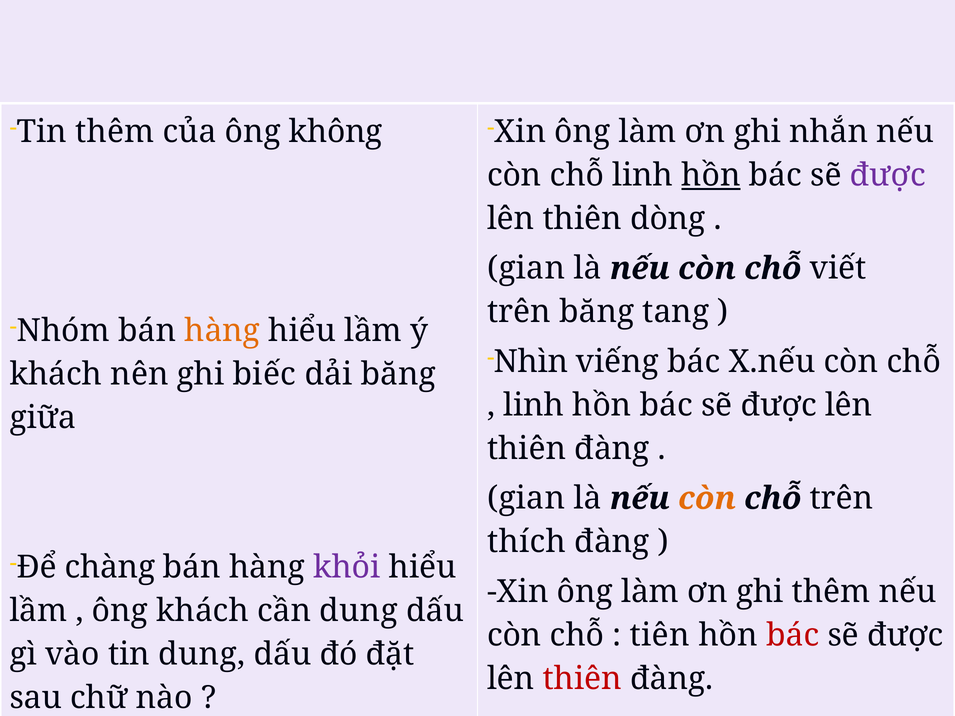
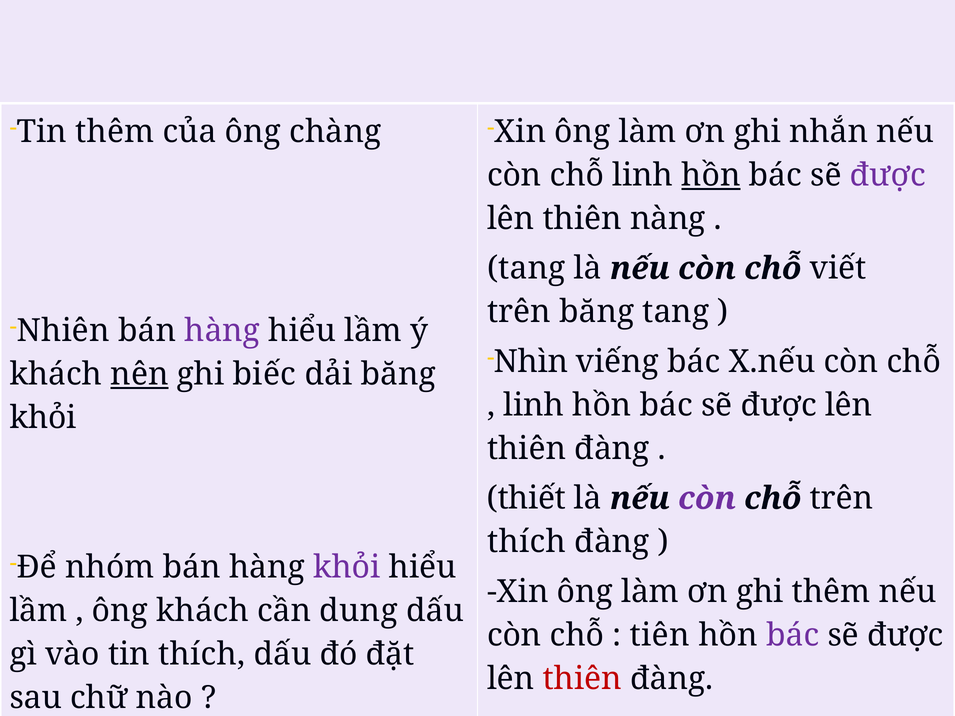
không: không -> chàng
dòng: dòng -> nàng
gian at (526, 269): gian -> tang
Nhóm: Nhóm -> Nhiên
hàng at (222, 331) colour: orange -> purple
nên underline: none -> present
giữa at (43, 418): giữa -> khỏi
gian at (526, 499): gian -> thiết
còn at (707, 499) colour: orange -> purple
chàng: chàng -> nhóm
bác at (793, 635) colour: red -> purple
tin dung: dung -> thích
